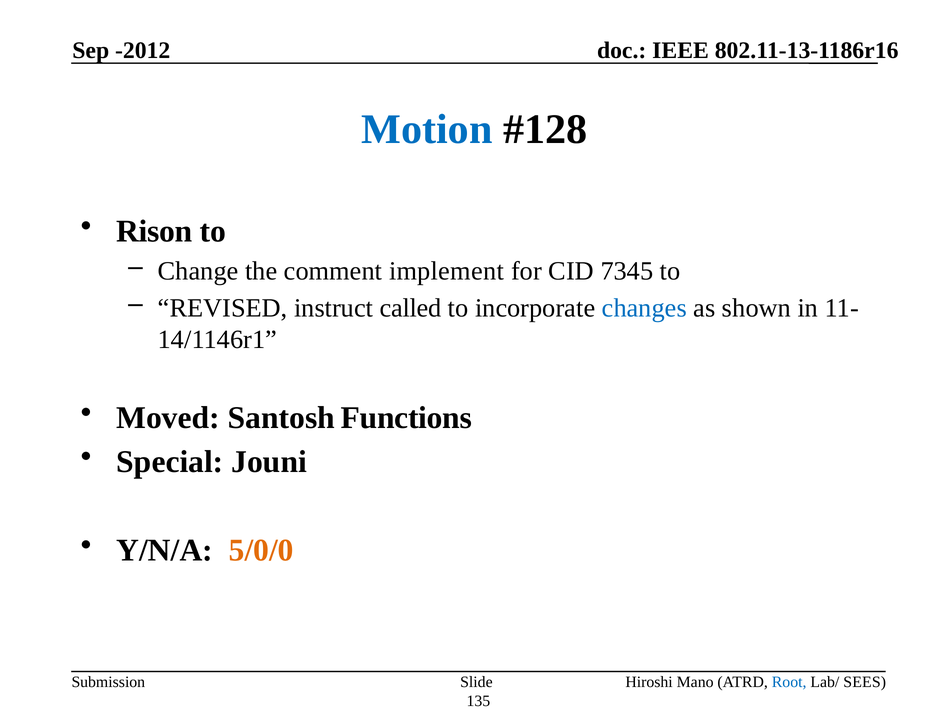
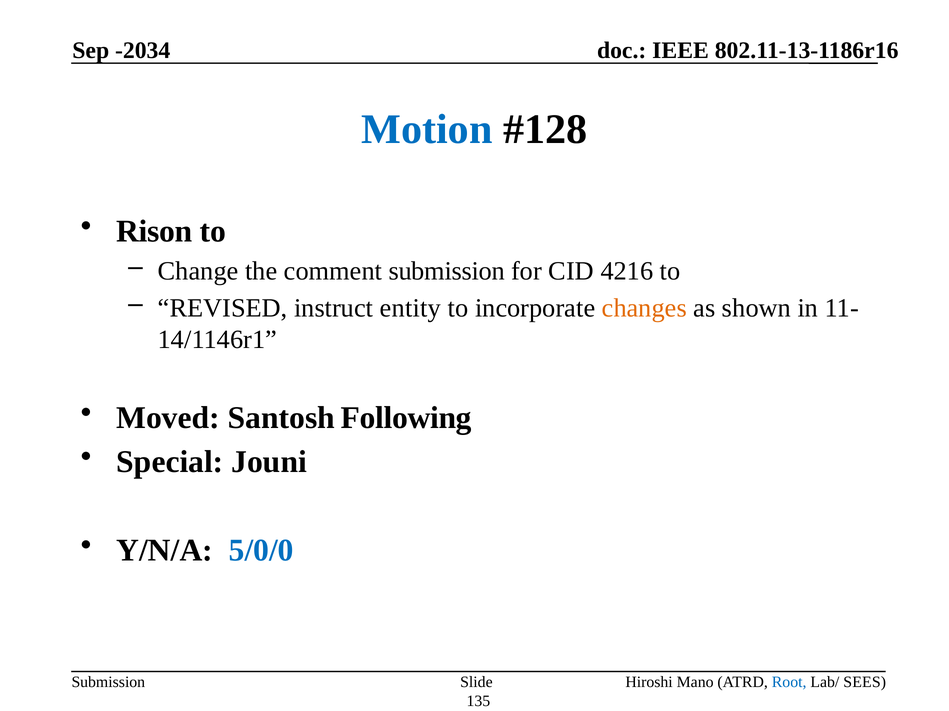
-2012: -2012 -> -2034
comment implement: implement -> submission
7345: 7345 -> 4216
called: called -> entity
changes colour: blue -> orange
Functions: Functions -> Following
5/0/0 colour: orange -> blue
